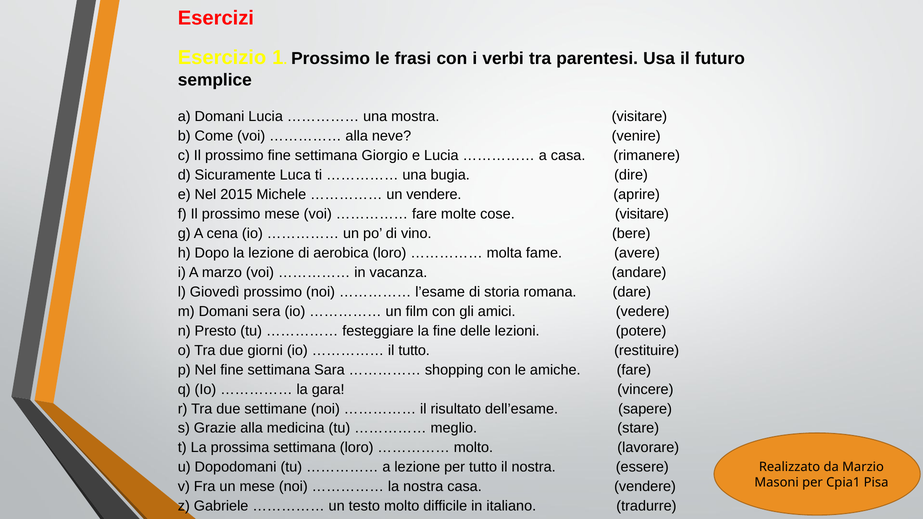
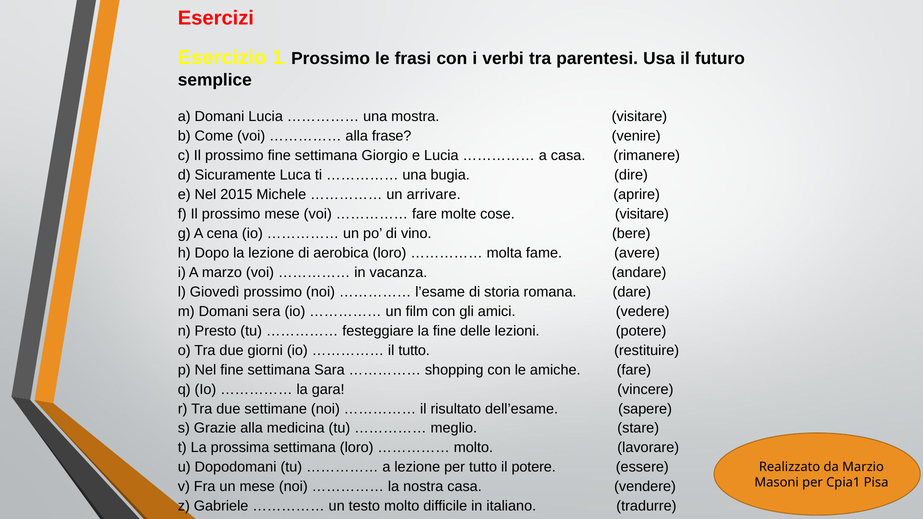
neve: neve -> frase
un vendere: vendere -> arrivare
il nostra: nostra -> potere
